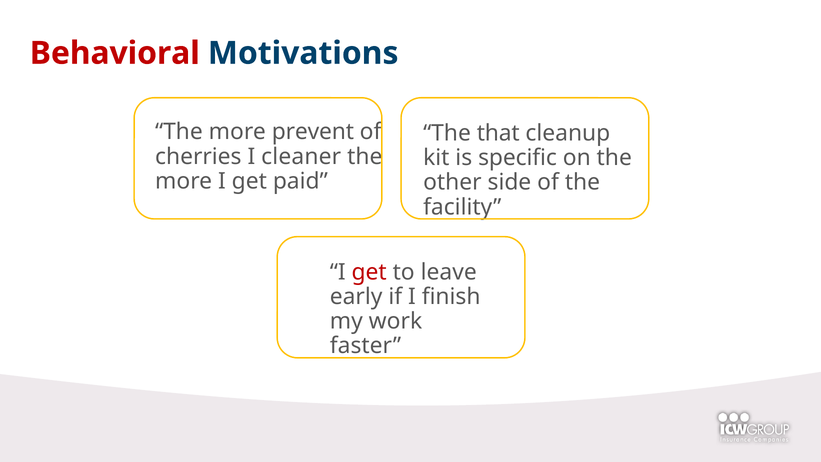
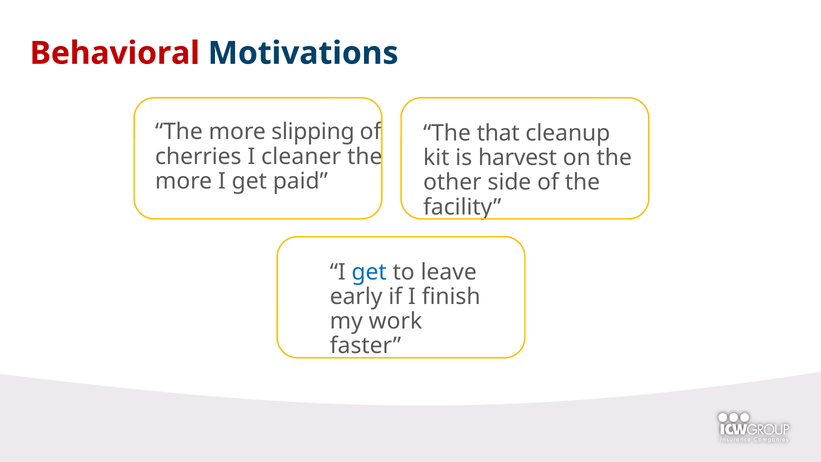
prevent: prevent -> slipping
specific: specific -> harvest
get at (369, 272) colour: red -> blue
